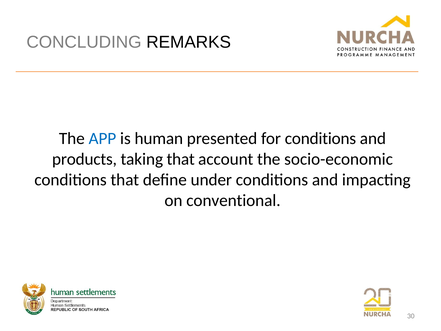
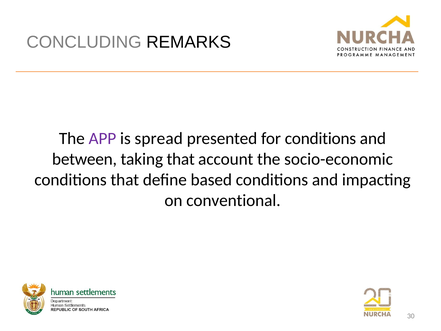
APP colour: blue -> purple
human: human -> spread
products: products -> between
under: under -> based
